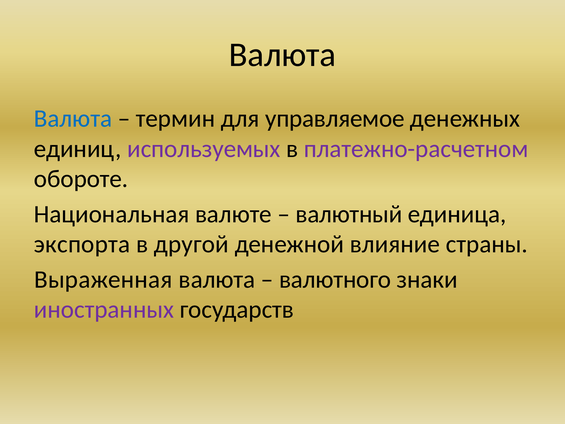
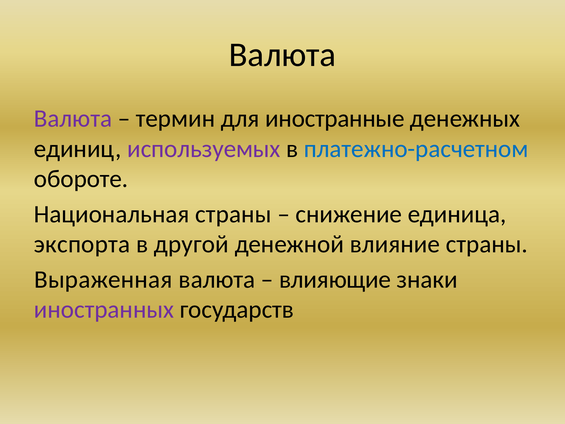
Валюта at (73, 119) colour: blue -> purple
управляемое: управляемое -> иностранные
платежно-расчетном colour: purple -> blue
Национальная валюте: валюте -> страны
валютный: валютный -> снижение
валютного: валютного -> влияющие
